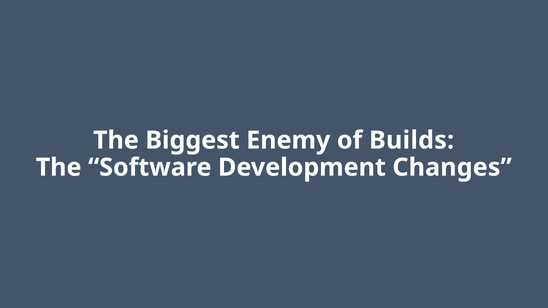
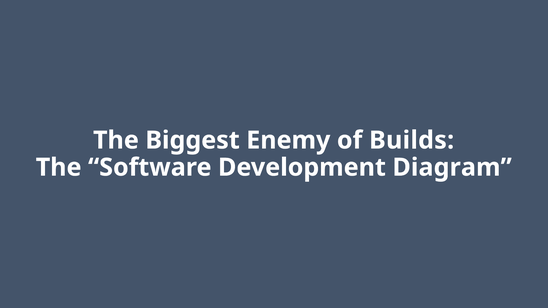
Changes: Changes -> Diagram
